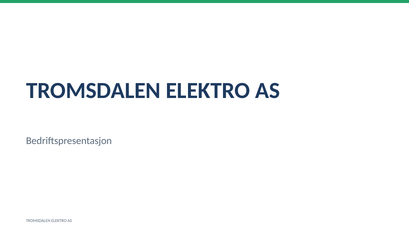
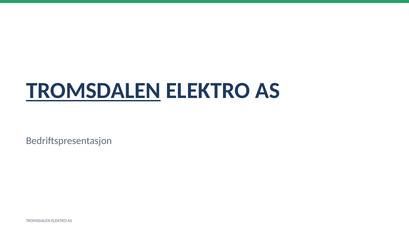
TROMSDALEN at (93, 91) underline: none -> present
